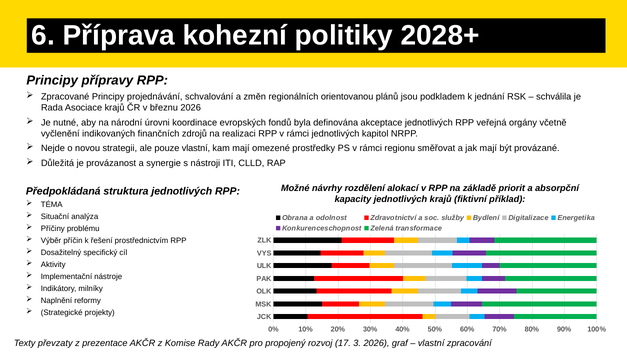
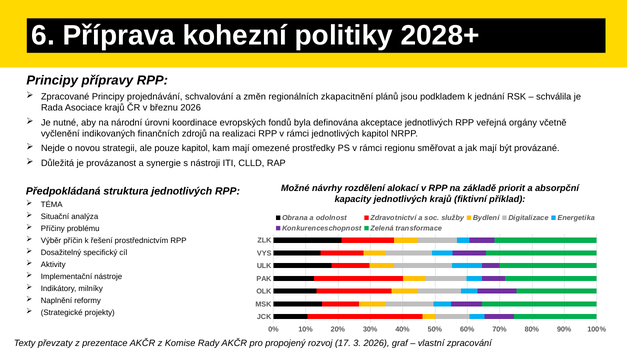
orientovanou: orientovanou -> zkapacitnění
pouze vlastní: vlastní -> kapitol
